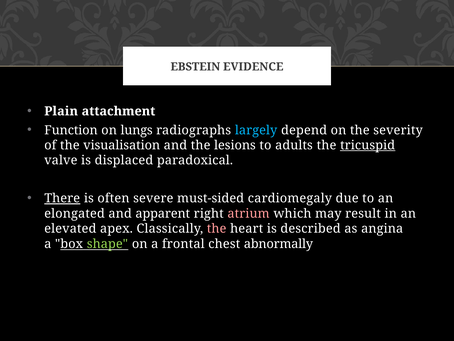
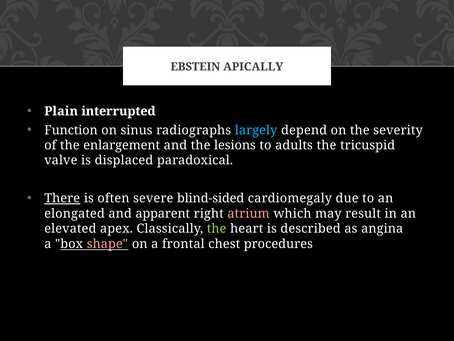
EVIDENCE: EVIDENCE -> APICALLY
attachment: attachment -> interrupted
lungs: lungs -> sinus
visualisation: visualisation -> enlargement
tricuspid underline: present -> none
must-sided: must-sided -> blind-sided
the at (217, 228) colour: pink -> light green
shape colour: light green -> pink
abnormally: abnormally -> procedures
